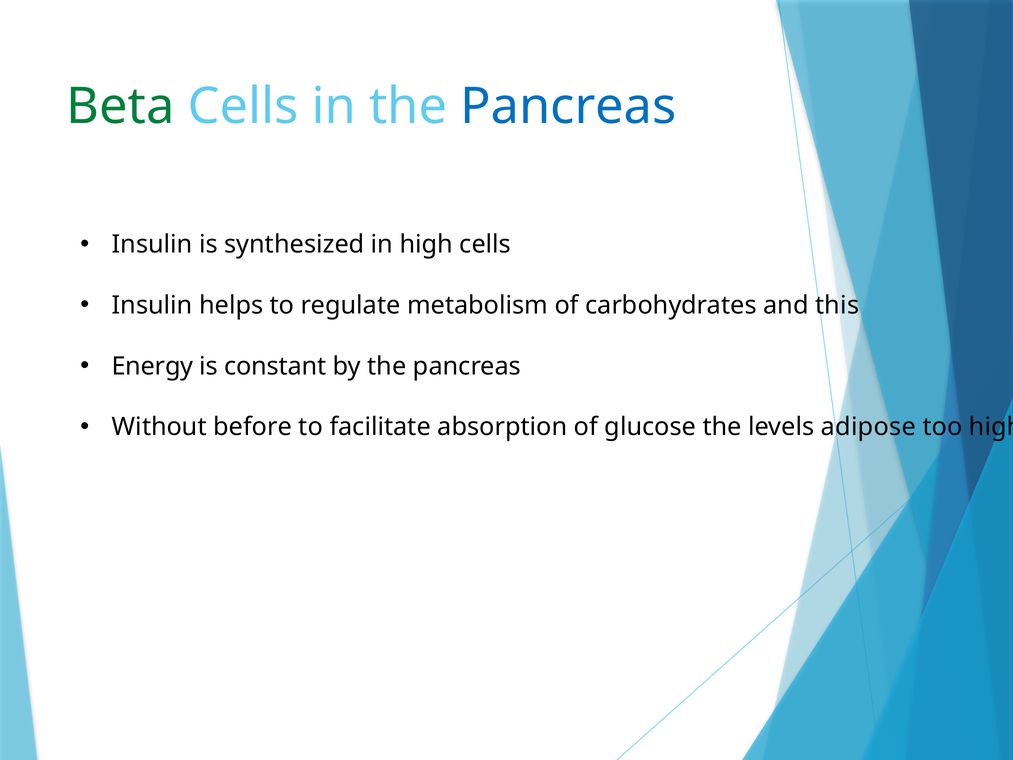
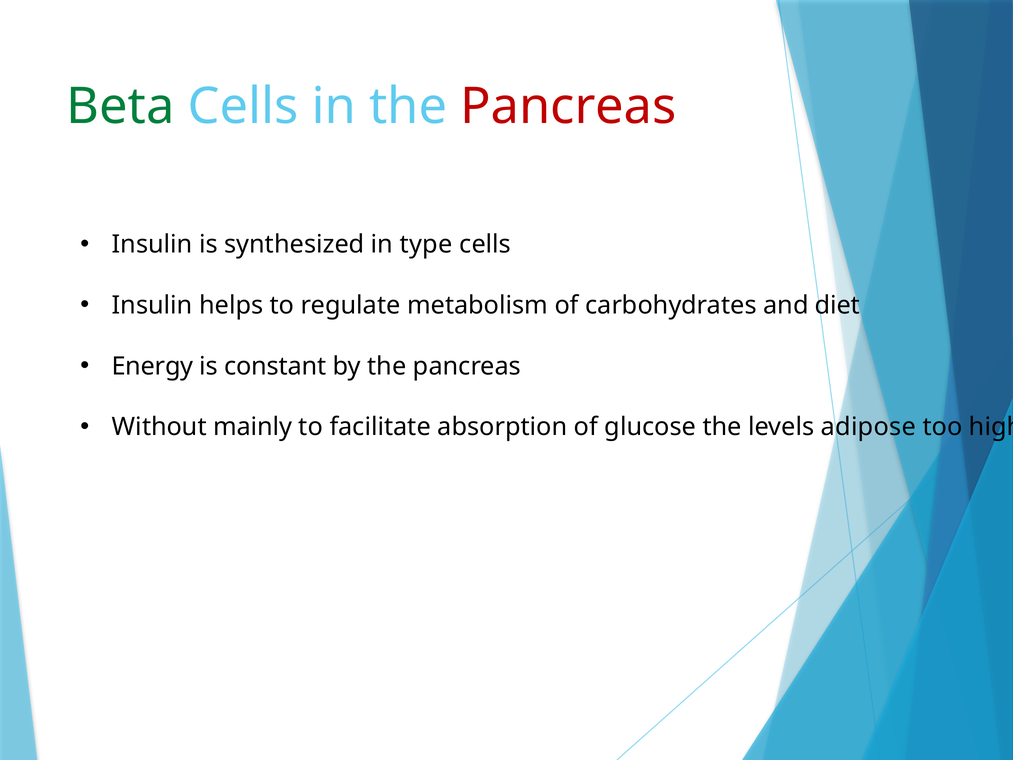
Pancreas at (568, 107) colour: blue -> red
in high: high -> type
this: this -> diet
before: before -> mainly
